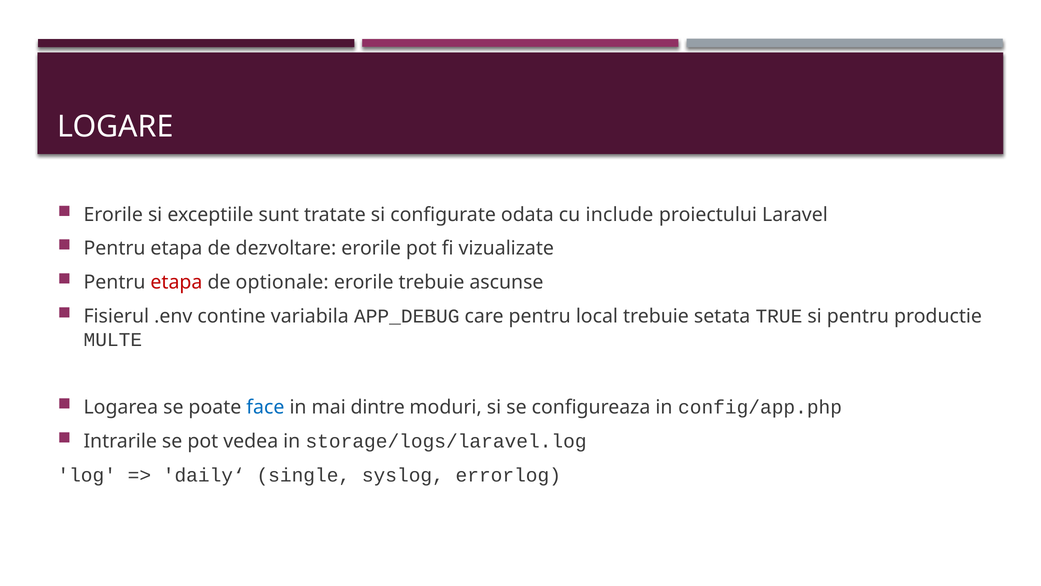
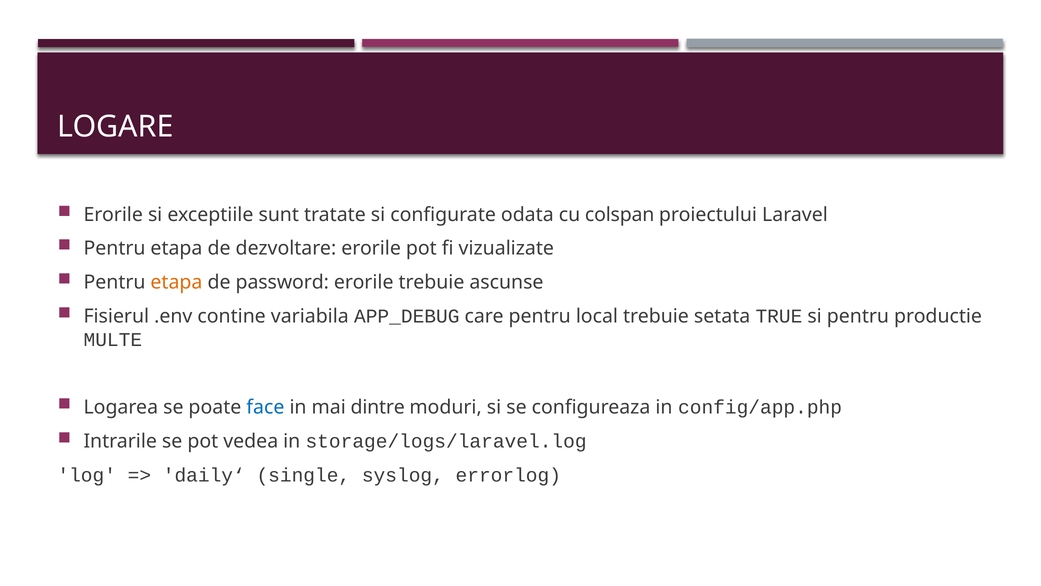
include: include -> colspan
etapa at (176, 282) colour: red -> orange
optionale: optionale -> password
